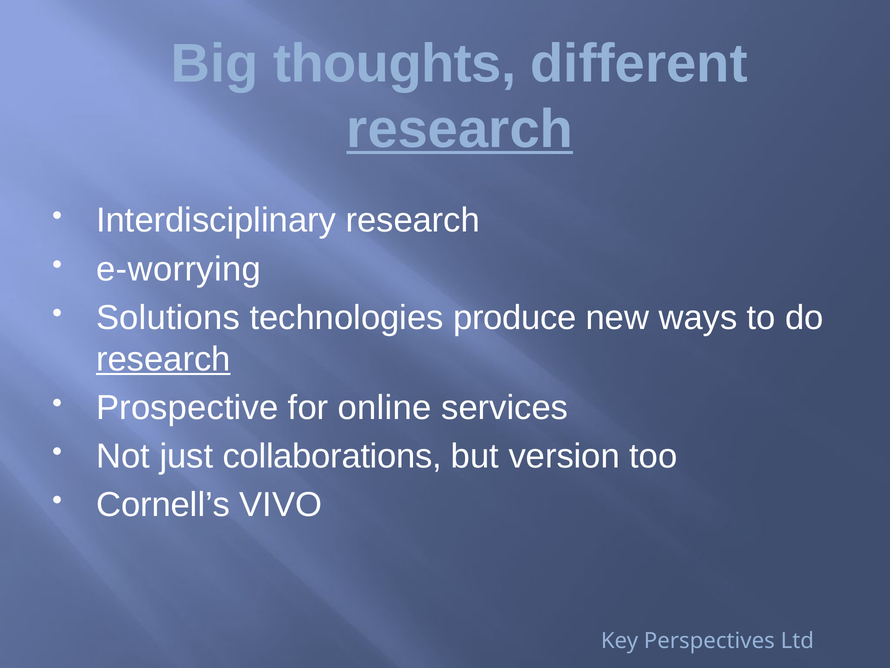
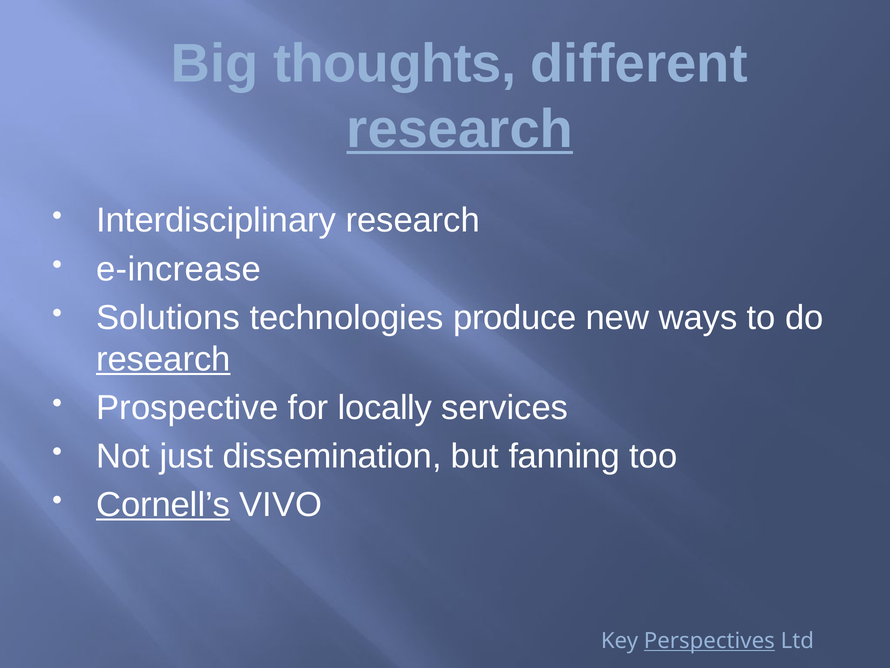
e-worrying: e-worrying -> e-increase
online: online -> locally
collaborations: collaborations -> dissemination
version: version -> fanning
Cornell’s underline: none -> present
Perspectives underline: none -> present
